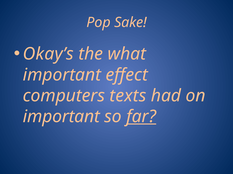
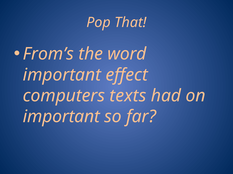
Sake: Sake -> That
Okay’s: Okay’s -> From’s
what: what -> word
far underline: present -> none
